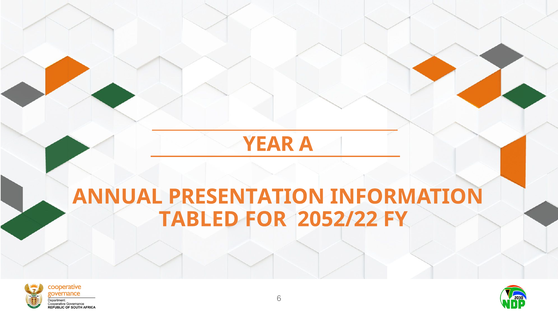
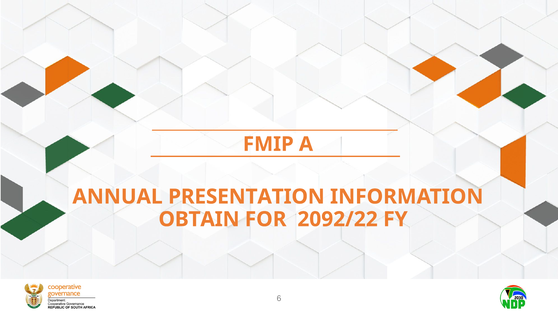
YEAR: YEAR -> FMIP
TABLED: TABLED -> OBTAIN
2052/22: 2052/22 -> 2092/22
